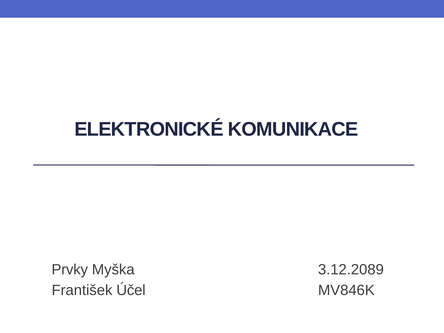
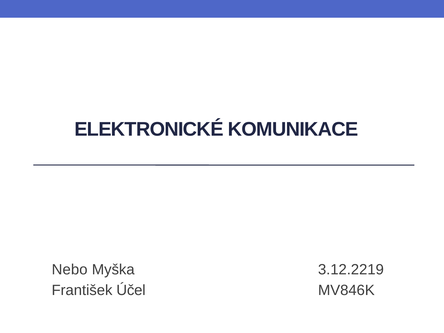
Prvky: Prvky -> Nebo
3.12.2089: 3.12.2089 -> 3.12.2219
